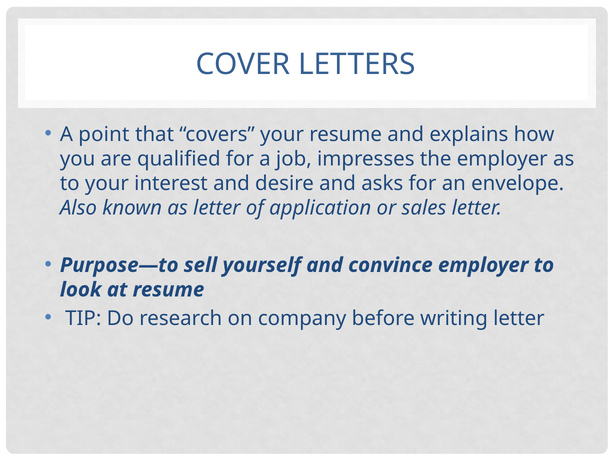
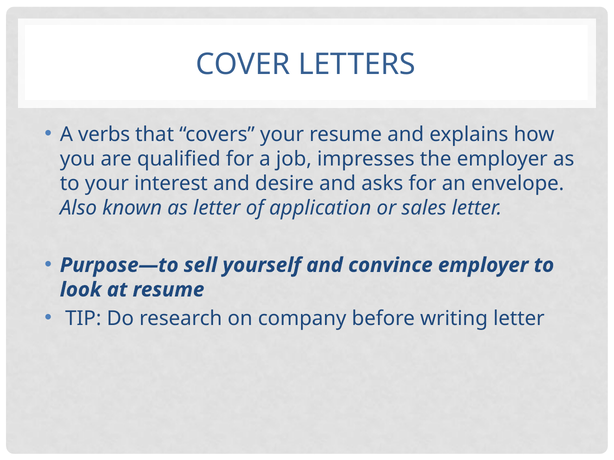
point: point -> verbs
